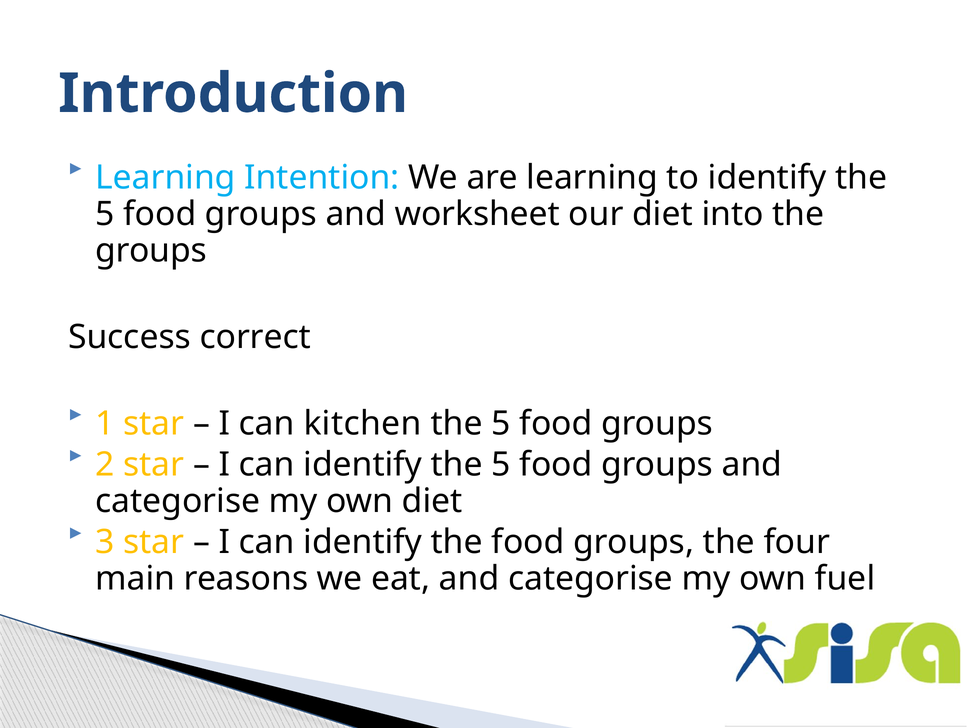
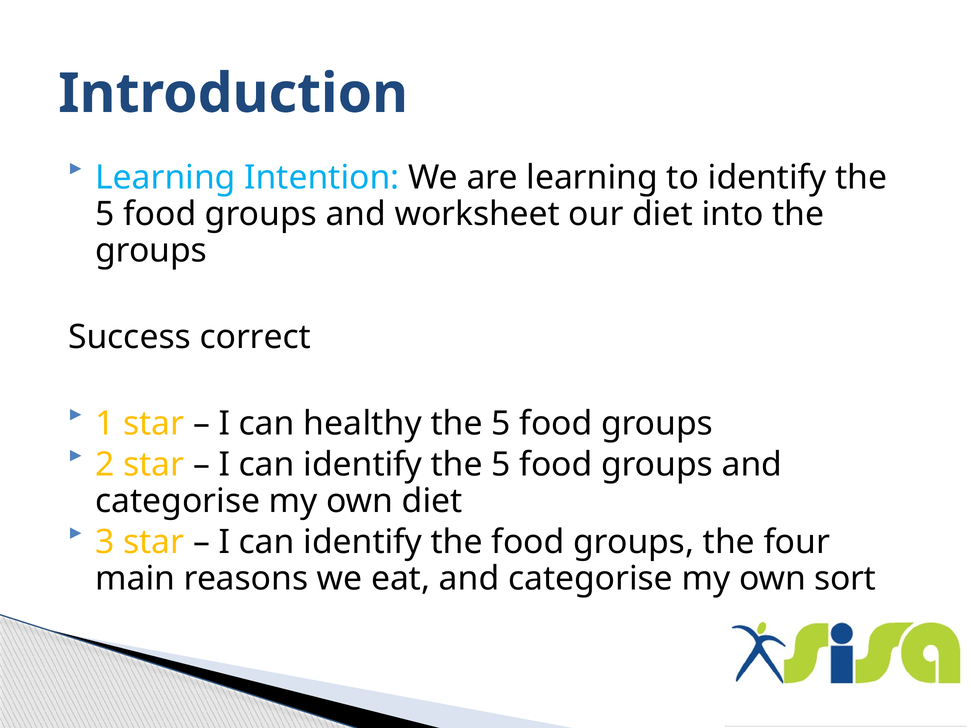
kitchen: kitchen -> healthy
fuel: fuel -> sort
